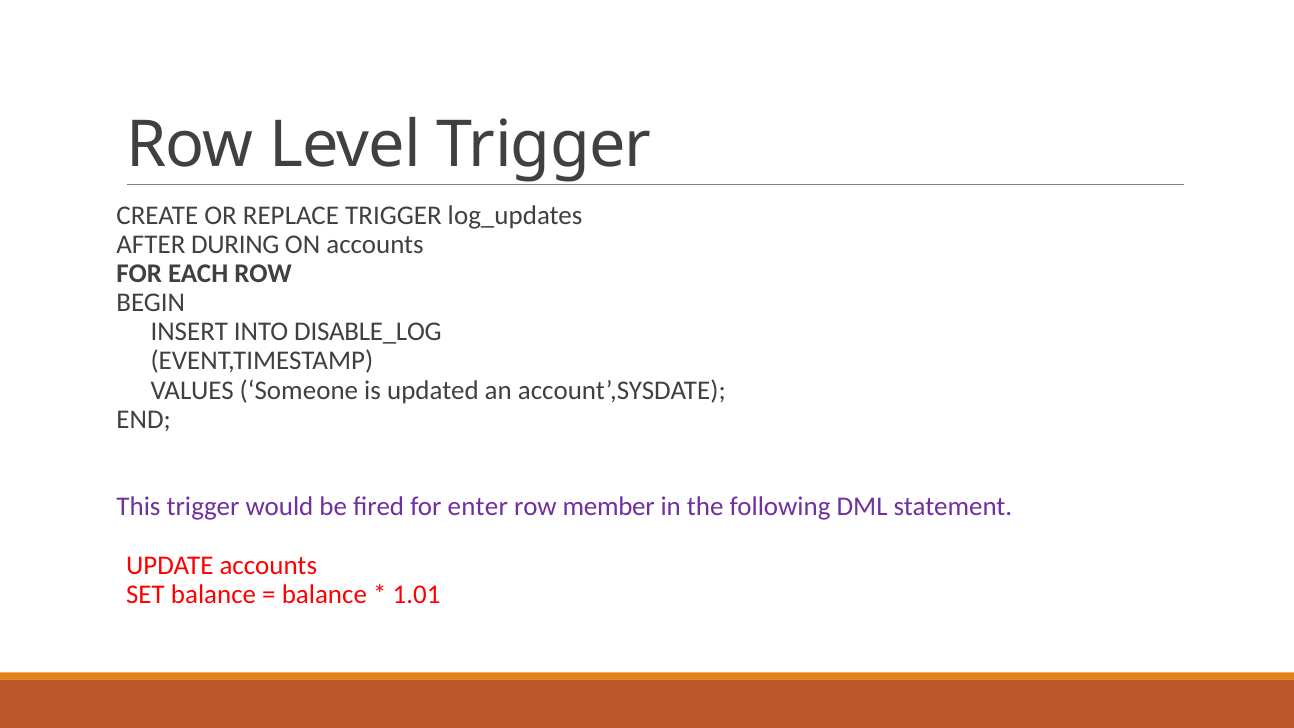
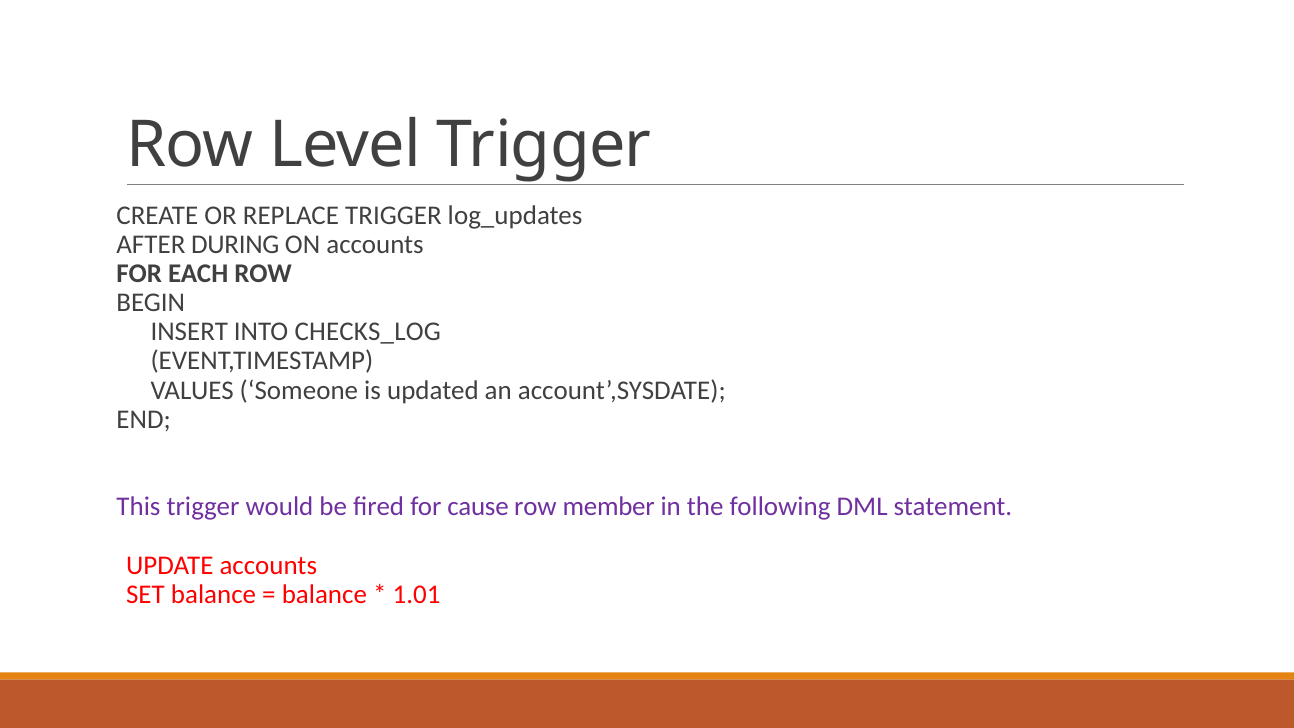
DISABLE_LOG: DISABLE_LOG -> CHECKS_LOG
enter: enter -> cause
